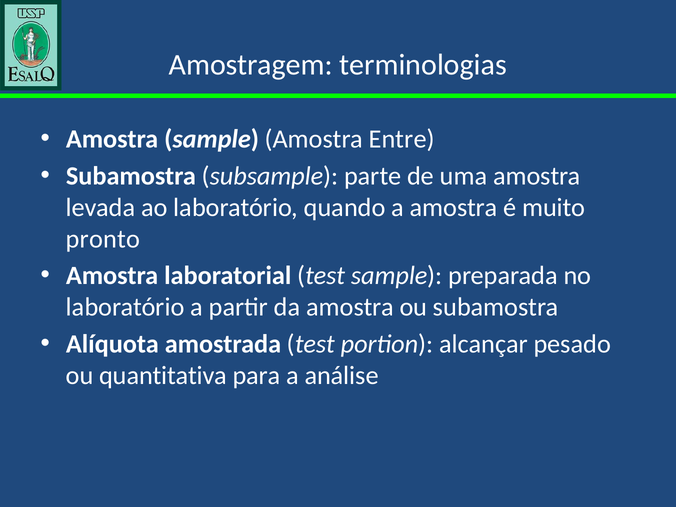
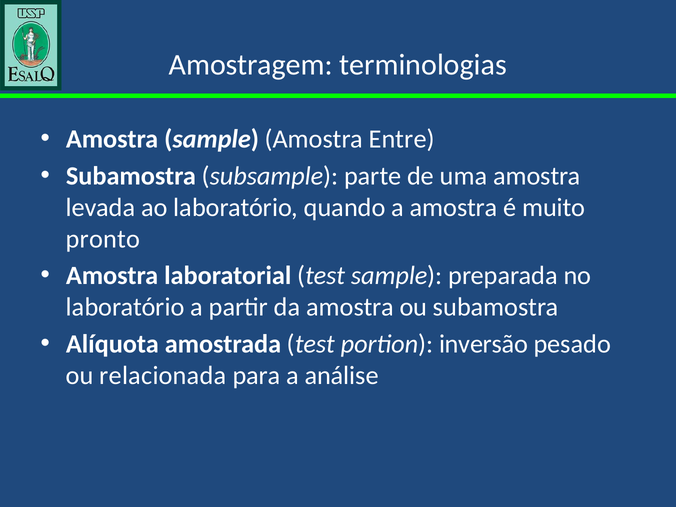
alcançar: alcançar -> inversão
quantitativa: quantitativa -> relacionada
